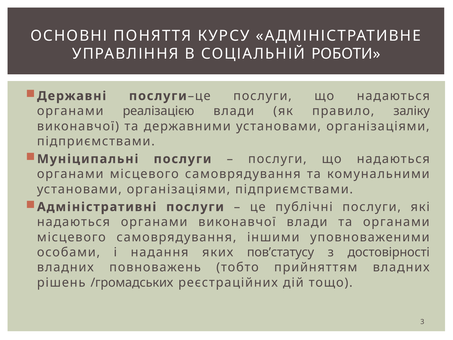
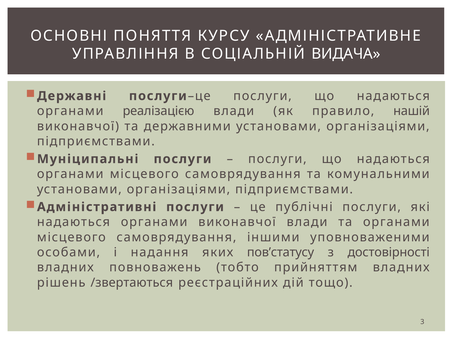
РОБОТИ: РОБОТИ -> ВИДАЧА
заліку: заліку -> нашій
/громадських: /громадських -> /звертаються
